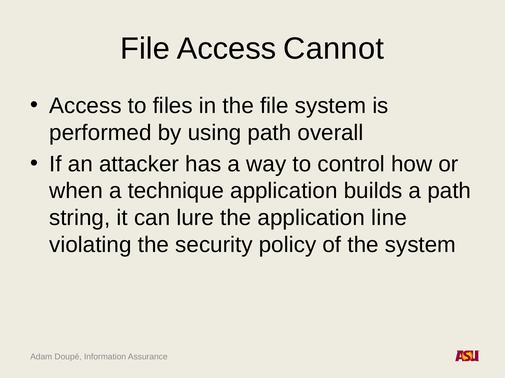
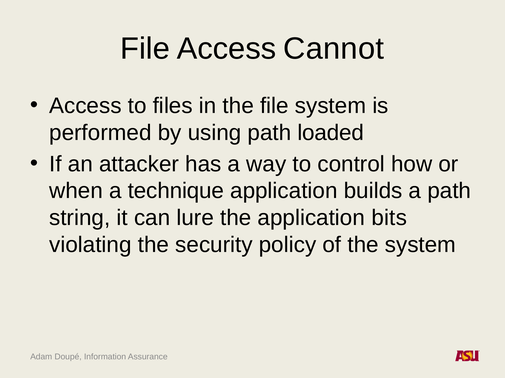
overall: overall -> loaded
line: line -> bits
